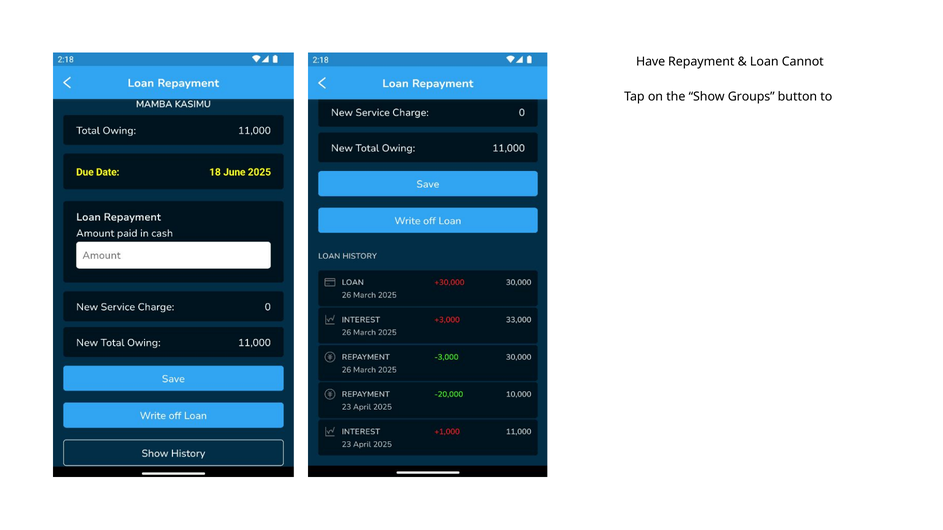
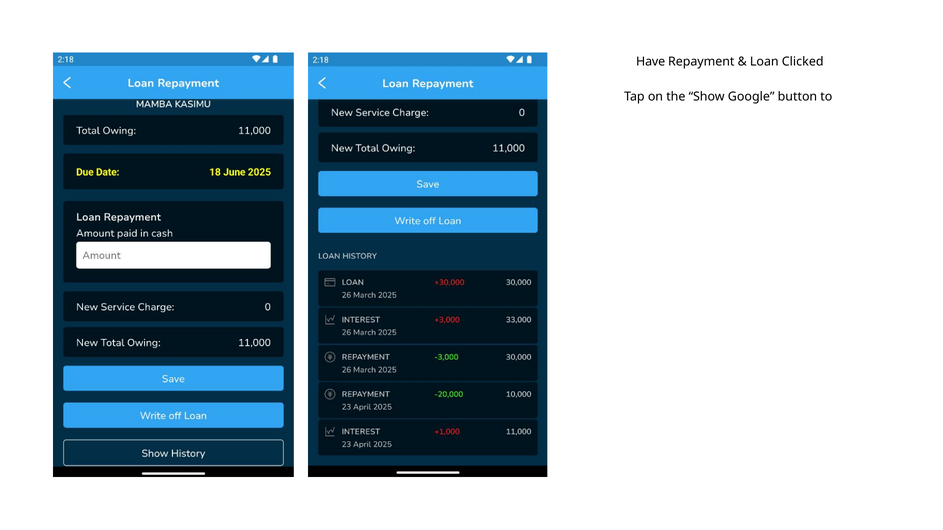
Cannot: Cannot -> Clicked
Groups: Groups -> Google
